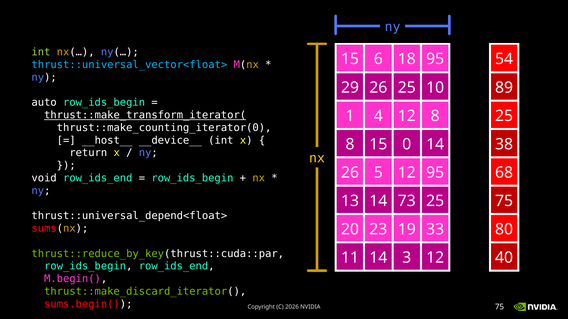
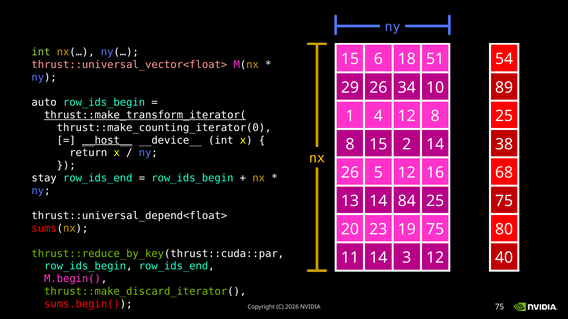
18 95: 95 -> 51
thrust::universal_vector<float> colour: light blue -> pink
26 25: 25 -> 34
__host__ underline: none -> present
0: 0 -> 2
12 95: 95 -> 16
void: void -> stay
73: 73 -> 84
19 33: 33 -> 75
